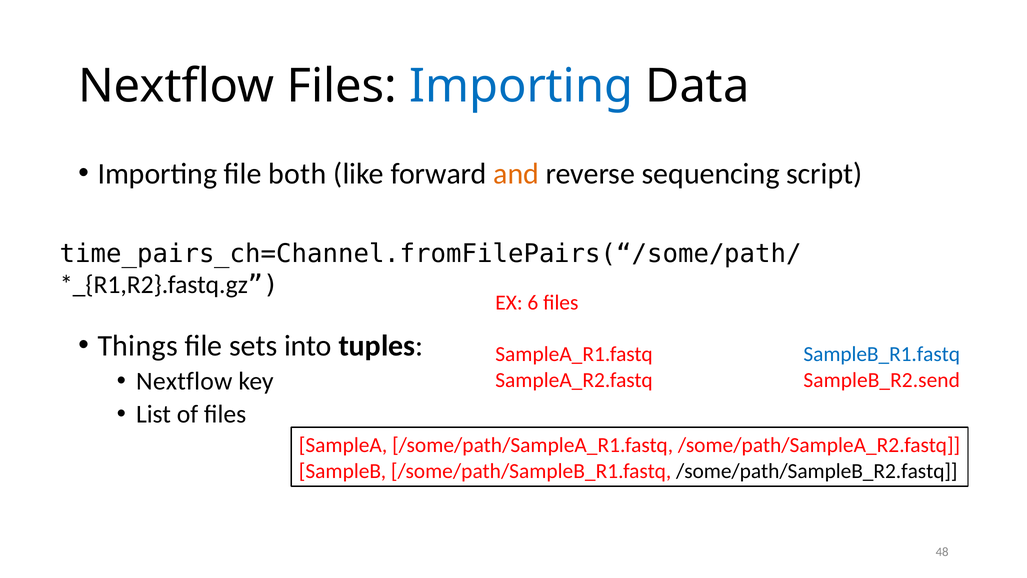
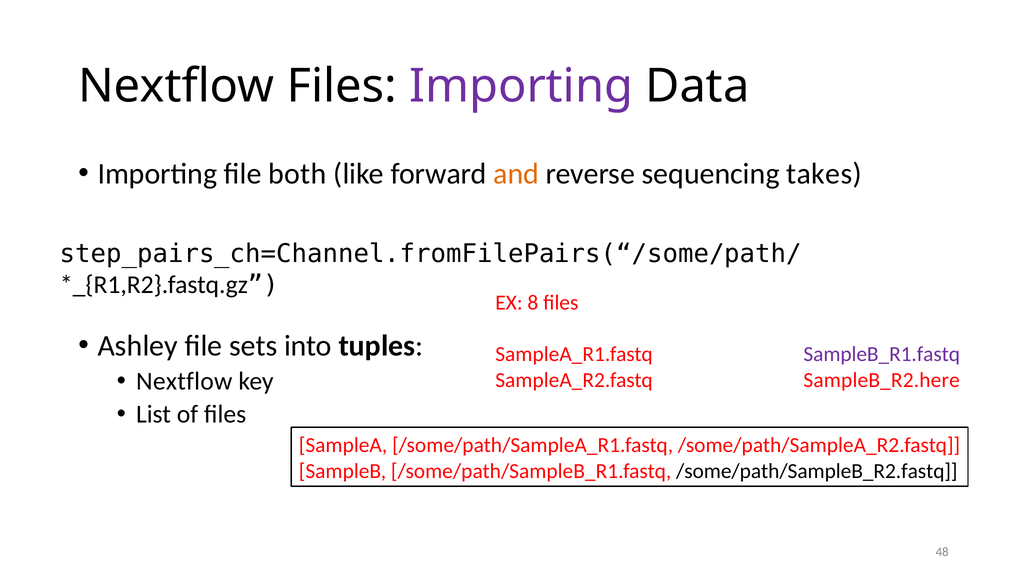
Importing at (521, 86) colour: blue -> purple
script: script -> takes
time_pairs_ch=Channel.fromFilePairs(“/some/path/: time_pairs_ch=Channel.fromFilePairs(“/some/path/ -> step_pairs_ch=Channel.fromFilePairs(“/some/path/
6: 6 -> 8
Things: Things -> Ashley
SampleB_R1.fastq colour: blue -> purple
SampleB_R2.send: SampleB_R2.send -> SampleB_R2.here
